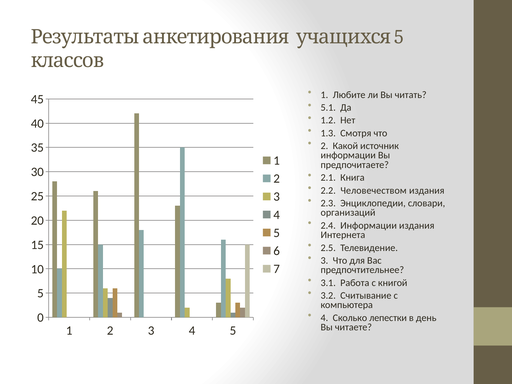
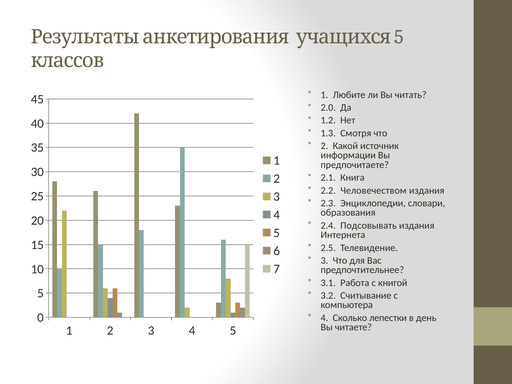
5.1: 5.1 -> 2.0
организаций: организаций -> образования
2.4 Информации: Информации -> Подсовывать
